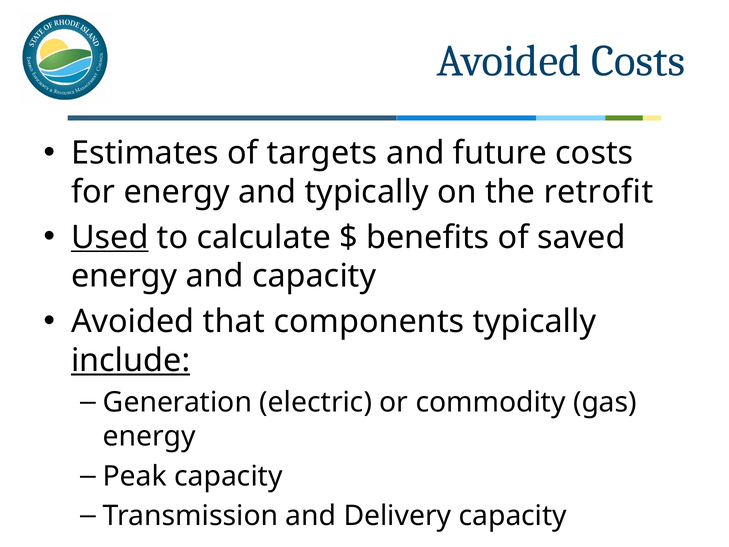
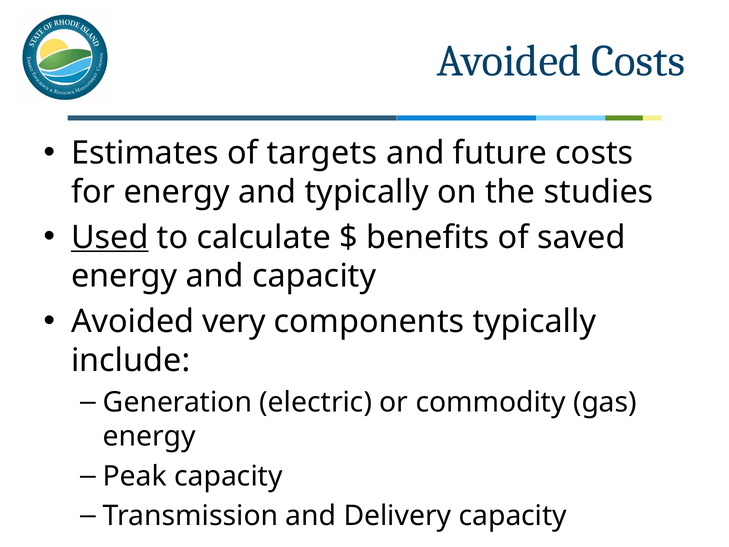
retrofit: retrofit -> studies
that: that -> very
include underline: present -> none
